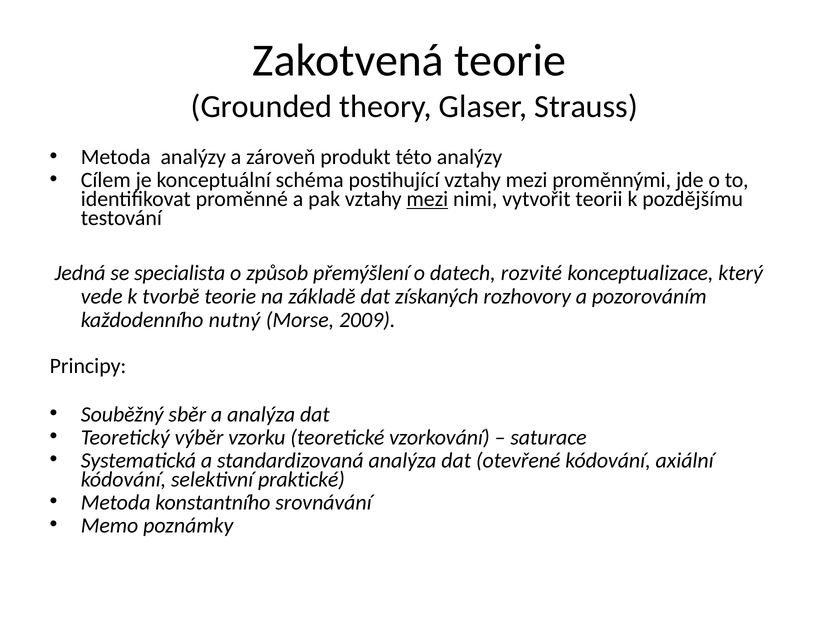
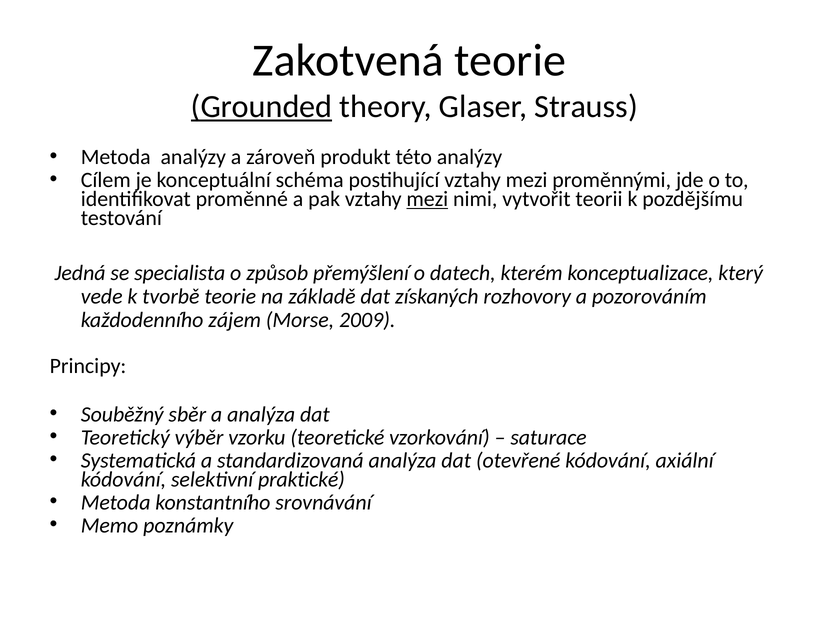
Grounded underline: none -> present
rozvité: rozvité -> kterém
nutný: nutný -> zájem
